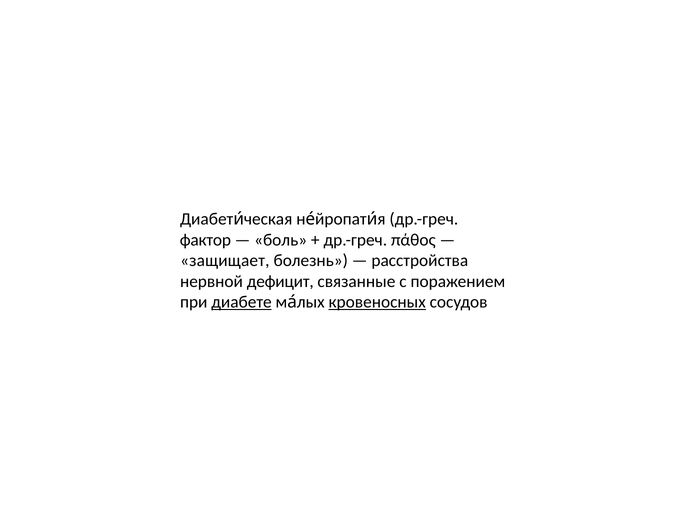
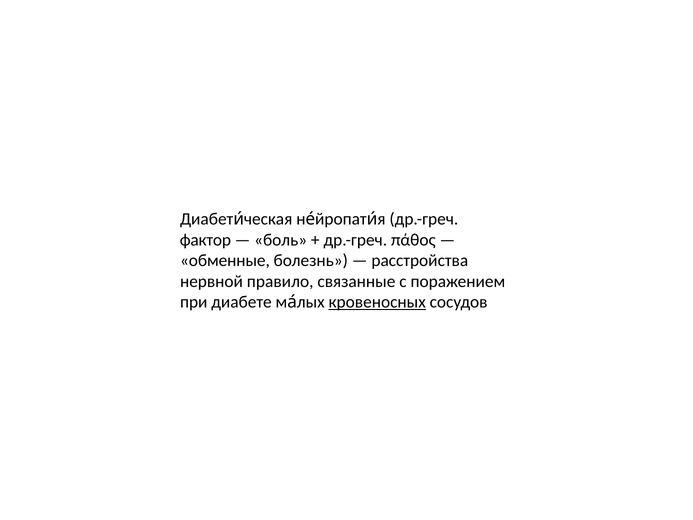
защищает: защищает -> обменные
дефицит: дефицит -> правило
диабете underline: present -> none
